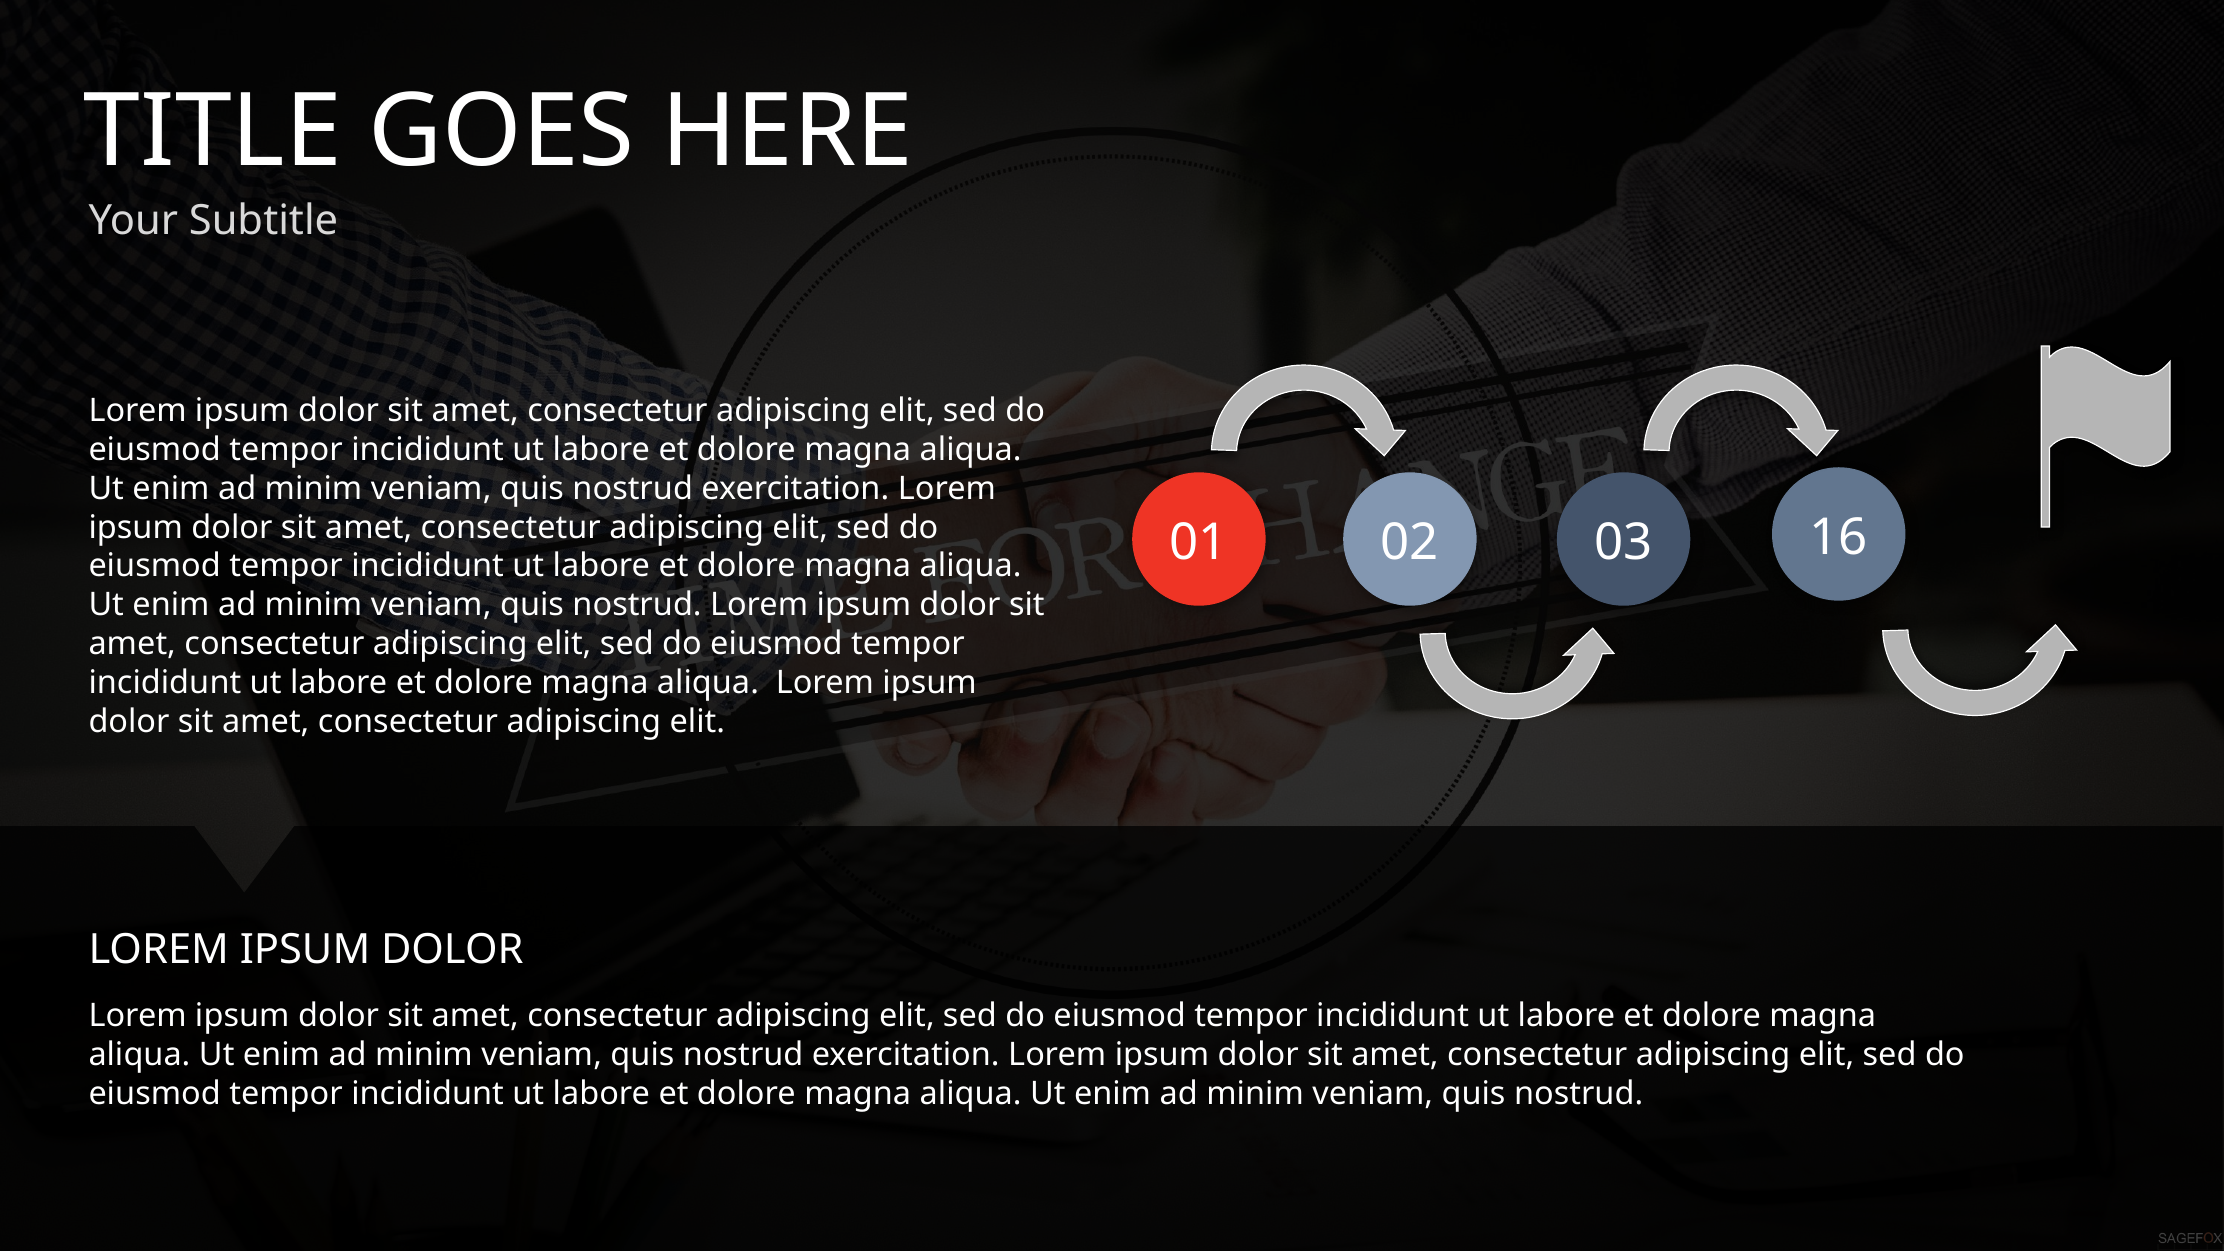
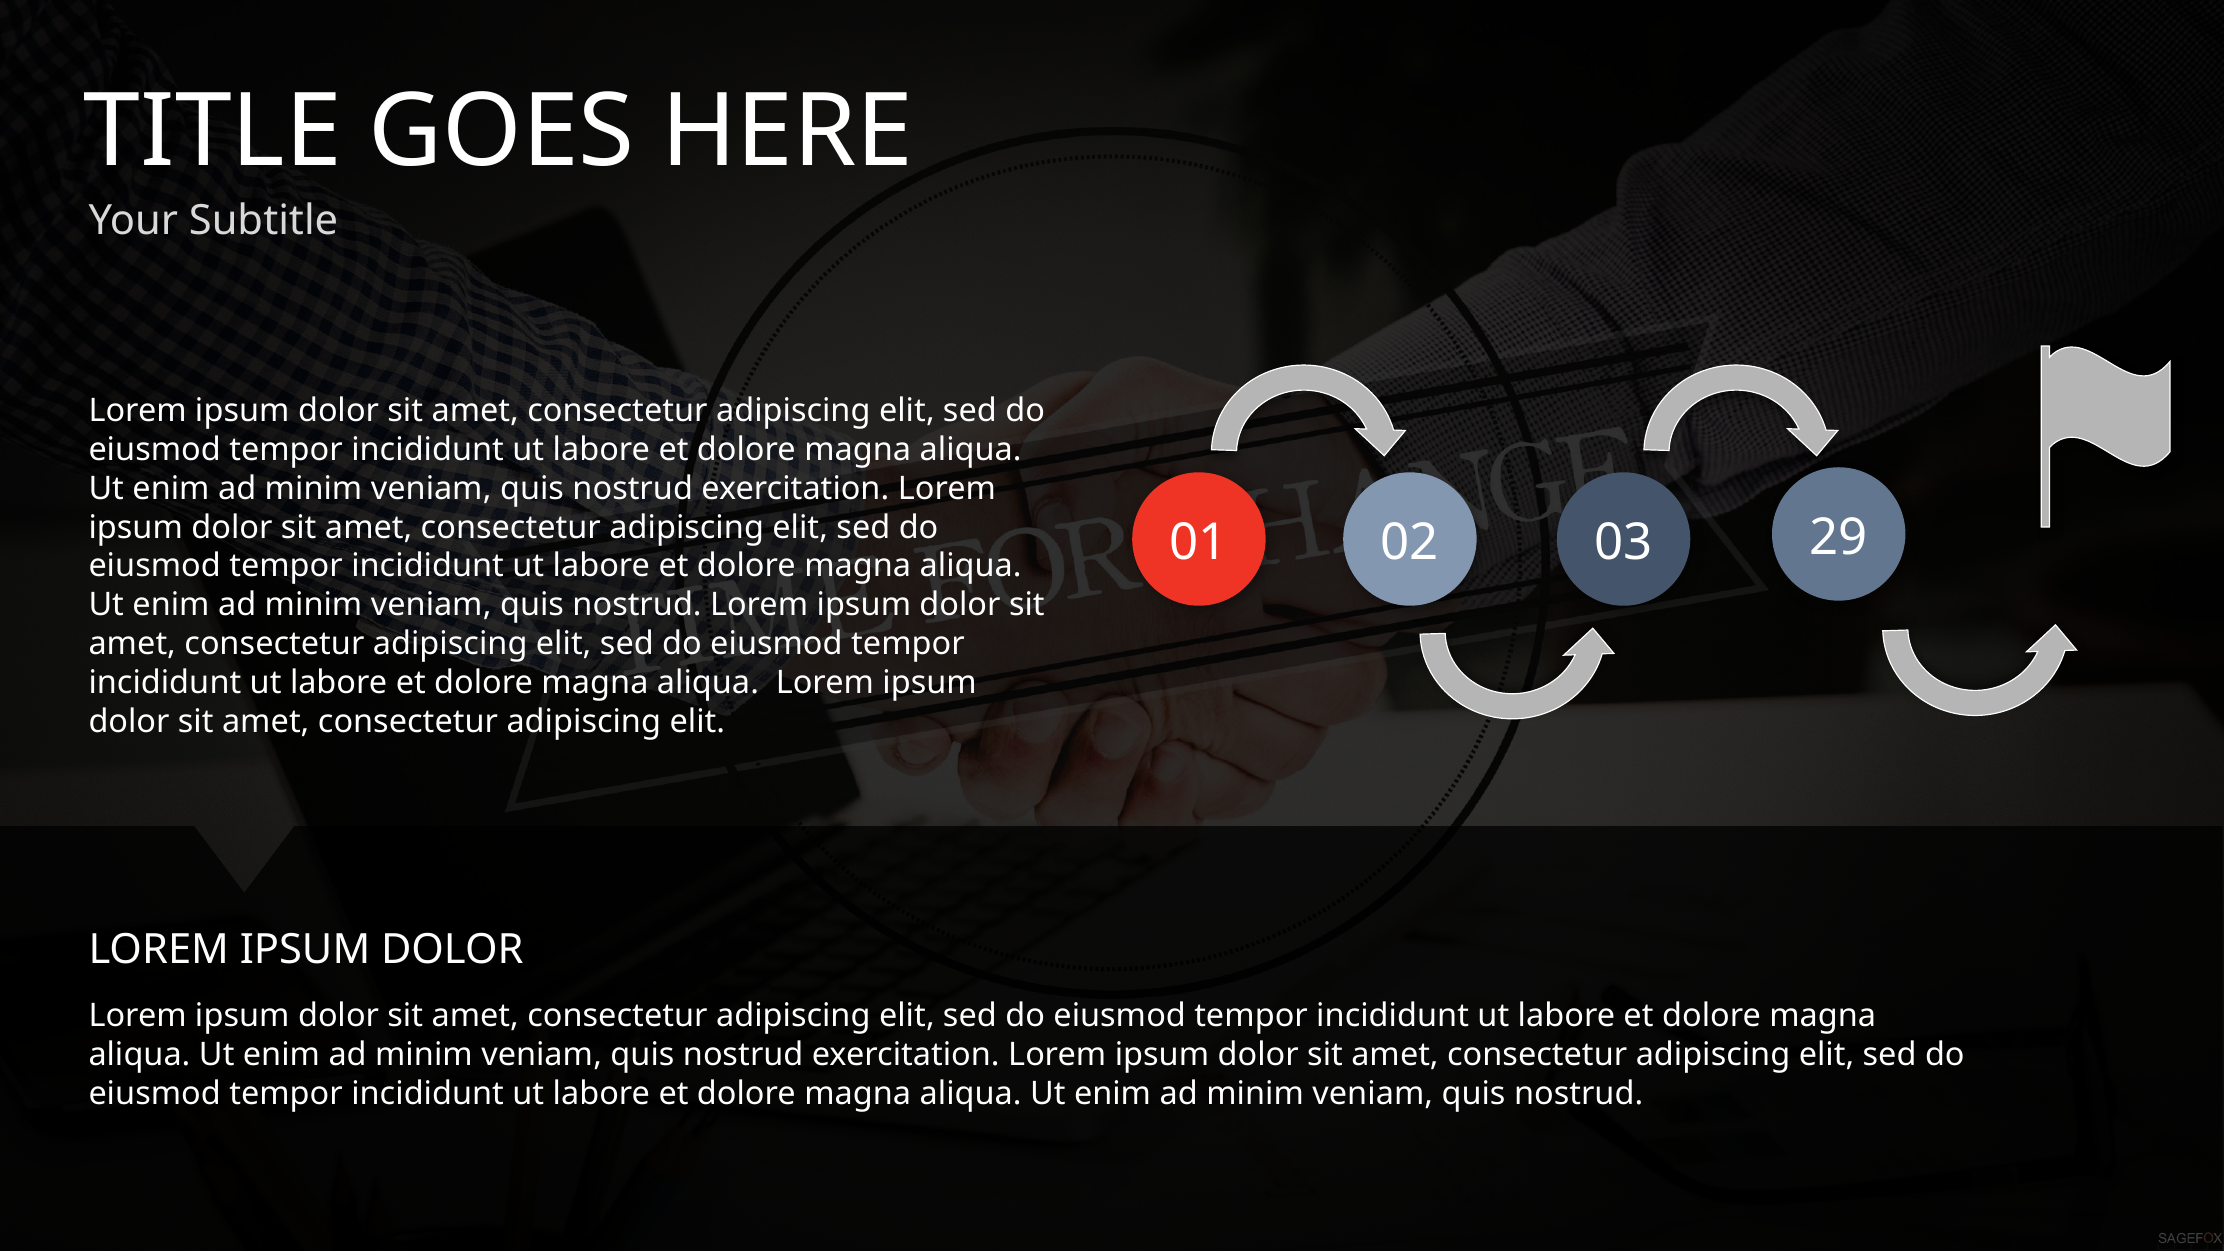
16: 16 -> 29
